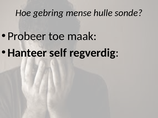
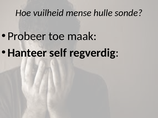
gebring: gebring -> vuilheid
